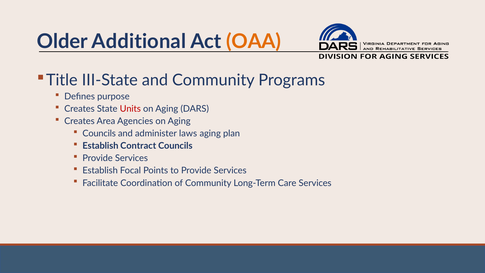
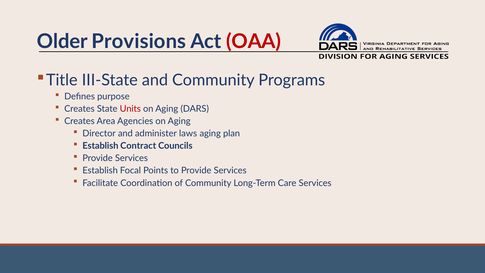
Additional: Additional -> Provisions
OAA colour: orange -> red
Councils at (99, 134): Councils -> Director
